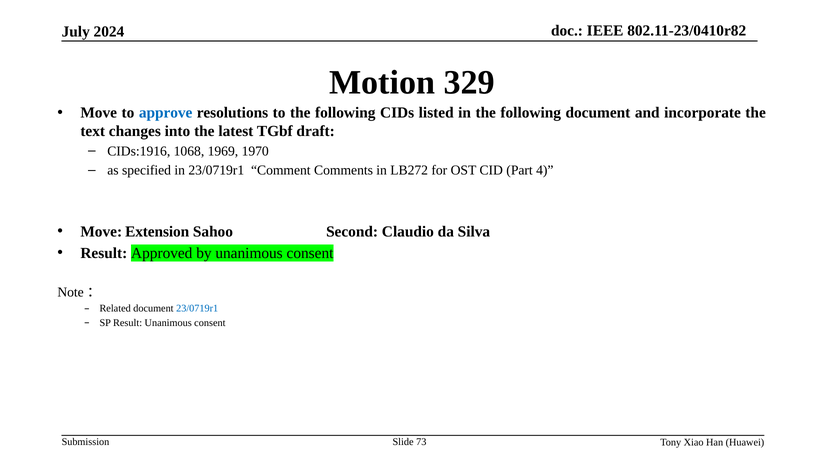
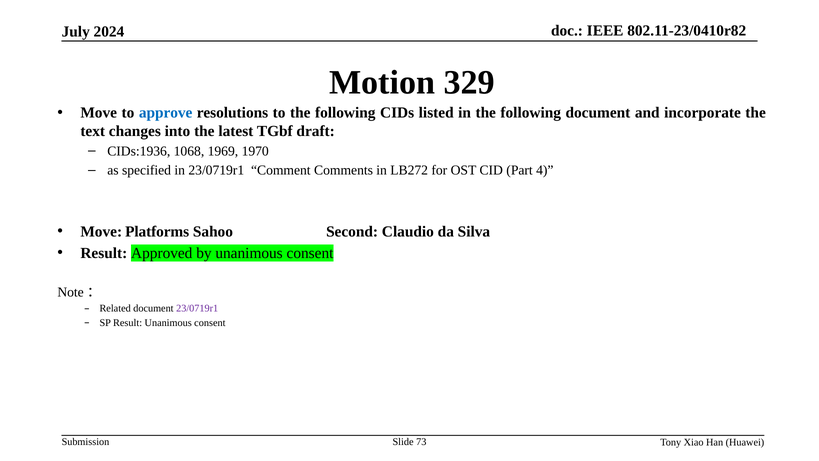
CIDs:1916: CIDs:1916 -> CIDs:1936
Extension: Extension -> Platforms
23/0719r1 at (197, 308) colour: blue -> purple
